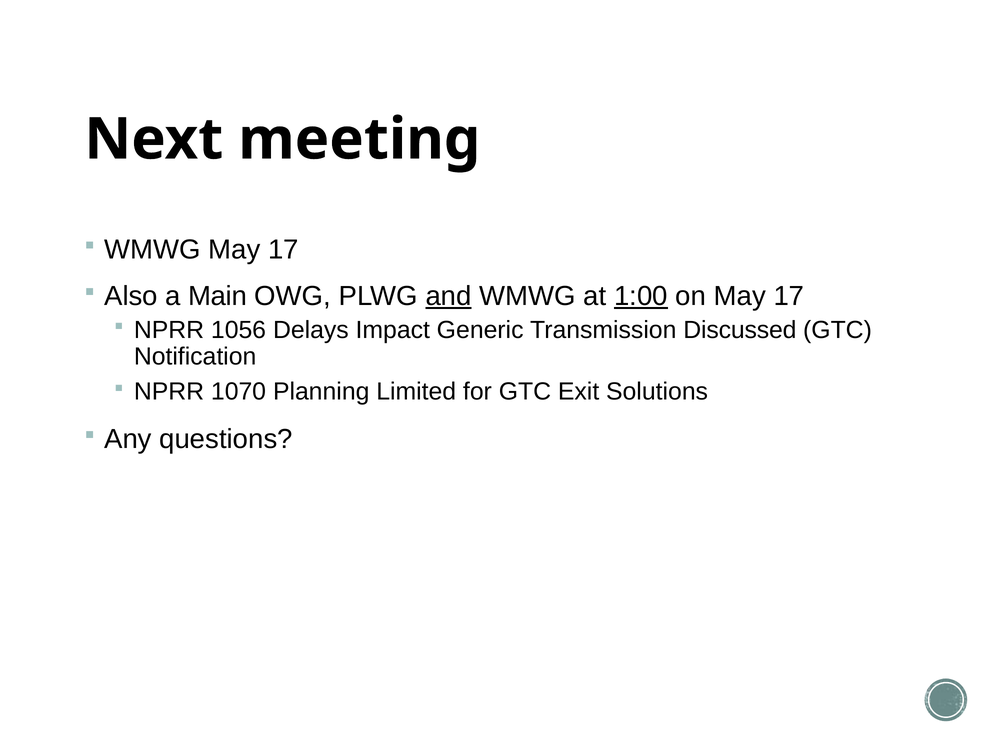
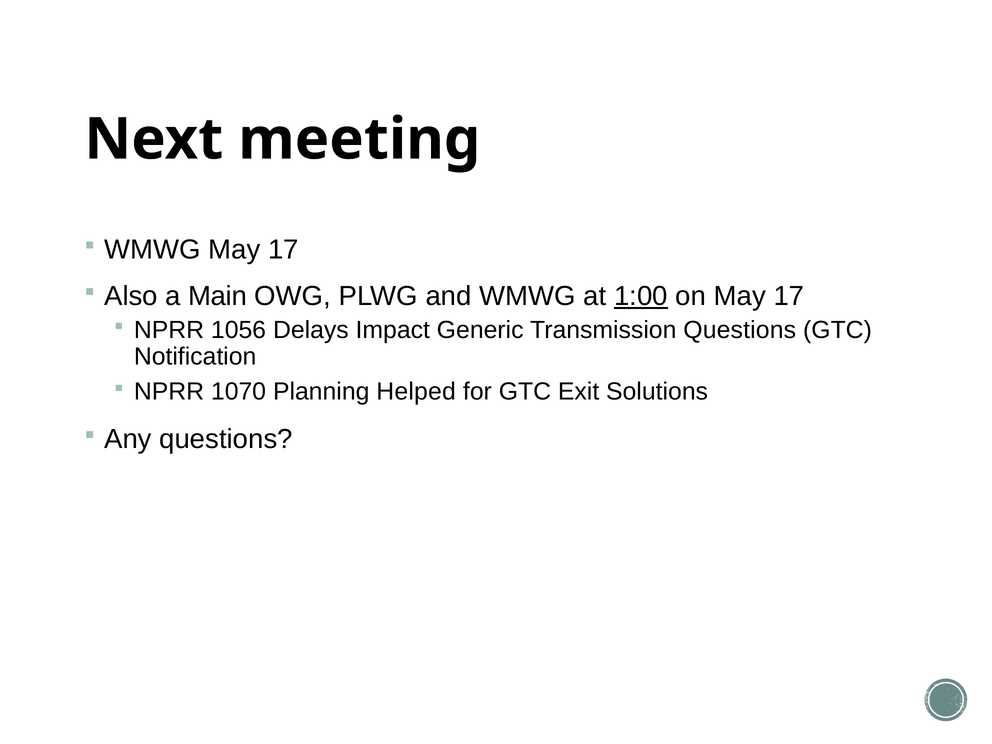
and underline: present -> none
Transmission Discussed: Discussed -> Questions
Limited: Limited -> Helped
